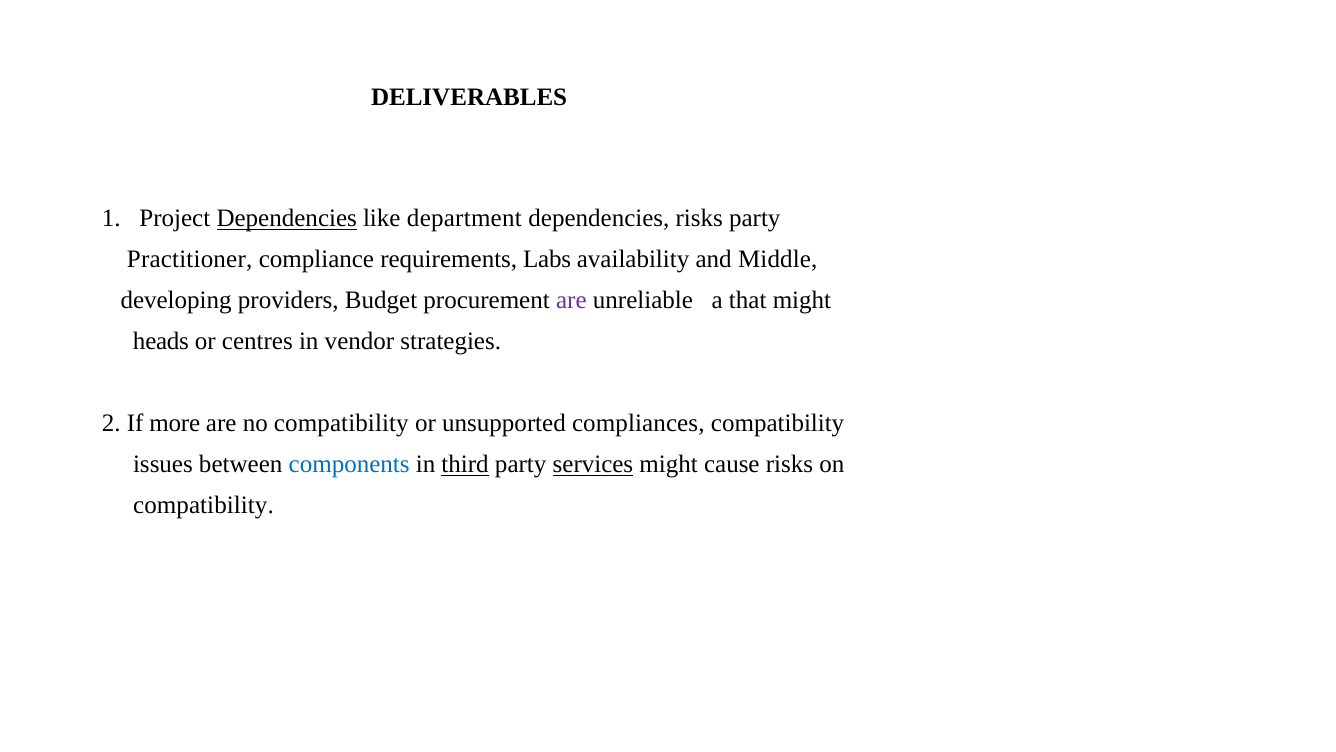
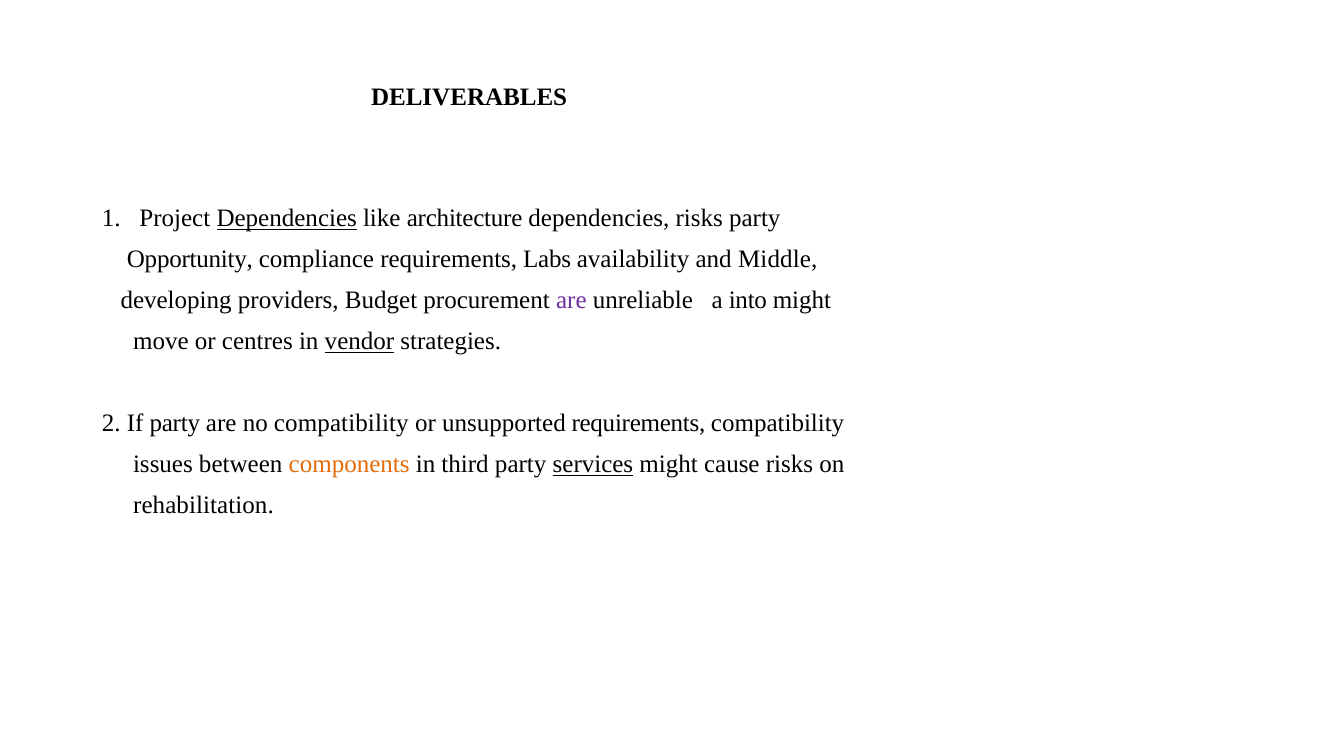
department: department -> architecture
Practitioner: Practitioner -> Opportunity
that: that -> into
heads: heads -> move
vendor underline: none -> present
If more: more -> party
unsupported compliances: compliances -> requirements
components colour: blue -> orange
third underline: present -> none
compatibility at (203, 505): compatibility -> rehabilitation
